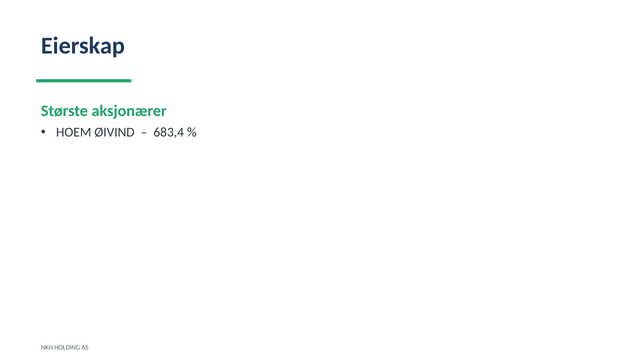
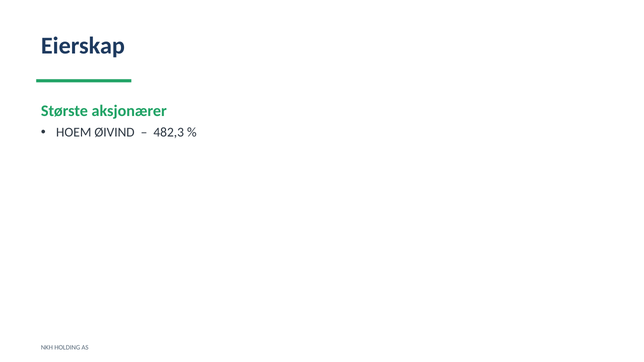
683,4: 683,4 -> 482,3
